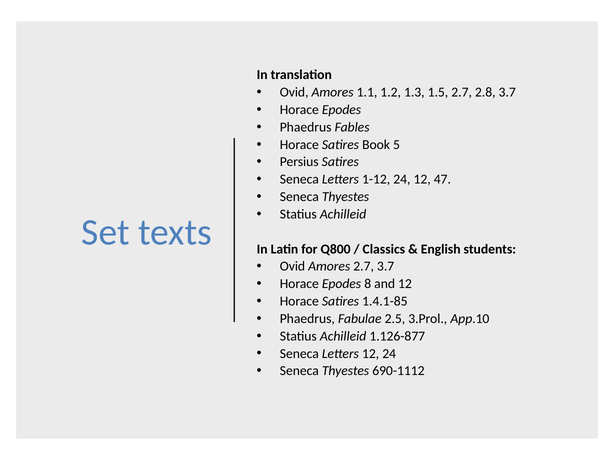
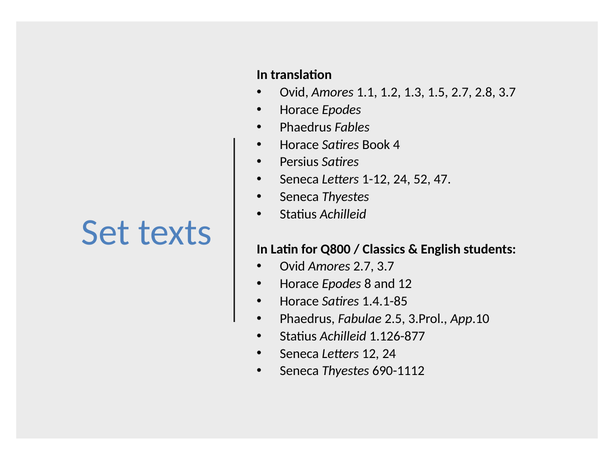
5: 5 -> 4
24 12: 12 -> 52
